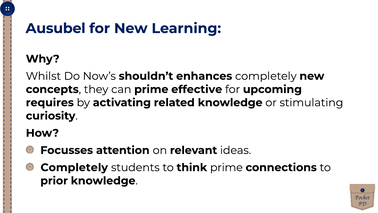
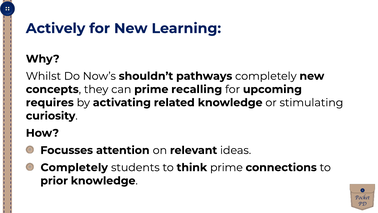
Ausubel: Ausubel -> Actively
enhances: enhances -> pathways
effective: effective -> recalling
